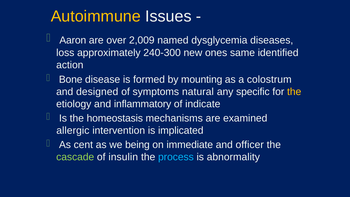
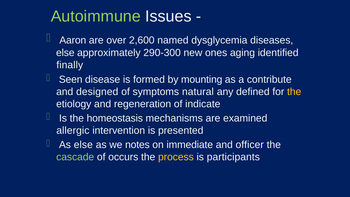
Autoimmune colour: yellow -> light green
2,009: 2,009 -> 2,600
loss at (65, 53): loss -> else
240-300: 240-300 -> 290-300
same: same -> aging
action: action -> finally
Bone: Bone -> Seen
colostrum: colostrum -> contribute
specific: specific -> defined
inflammatory: inflammatory -> regeneration
implicated: implicated -> presented
As cent: cent -> else
being: being -> notes
insulin: insulin -> occurs
process colour: light blue -> yellow
abnormality: abnormality -> participants
